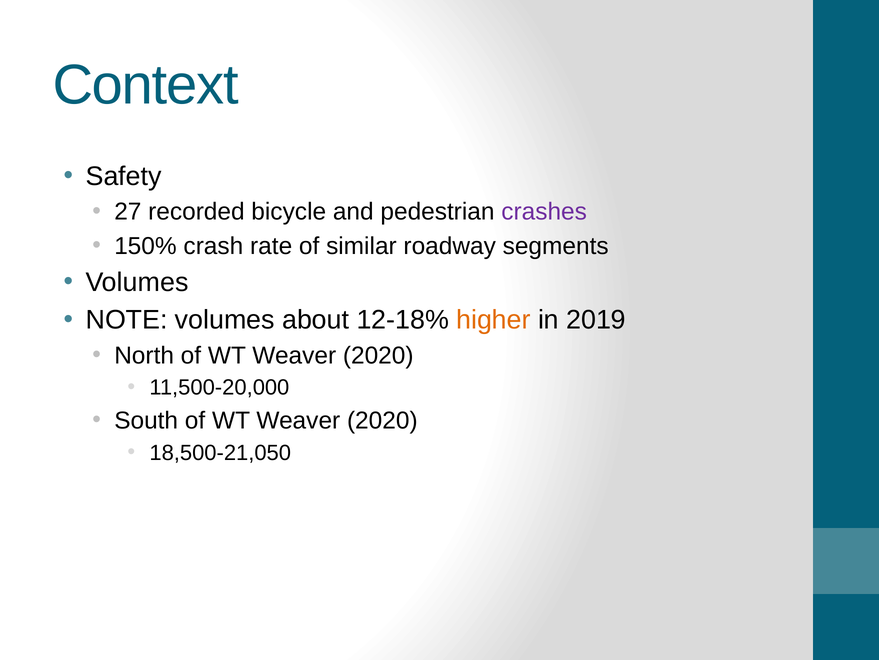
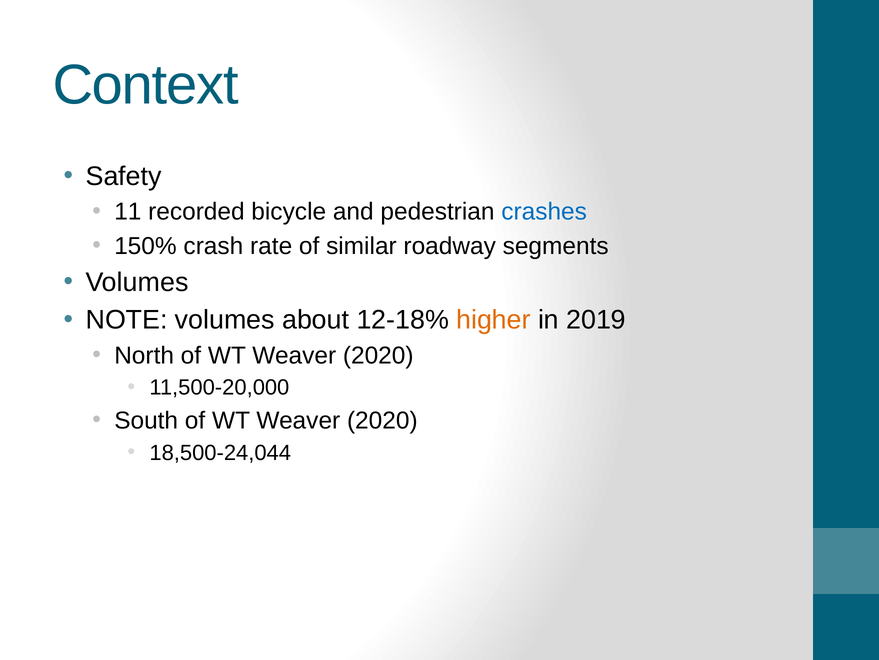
27: 27 -> 11
crashes colour: purple -> blue
18,500-21,050: 18,500-21,050 -> 18,500-24,044
